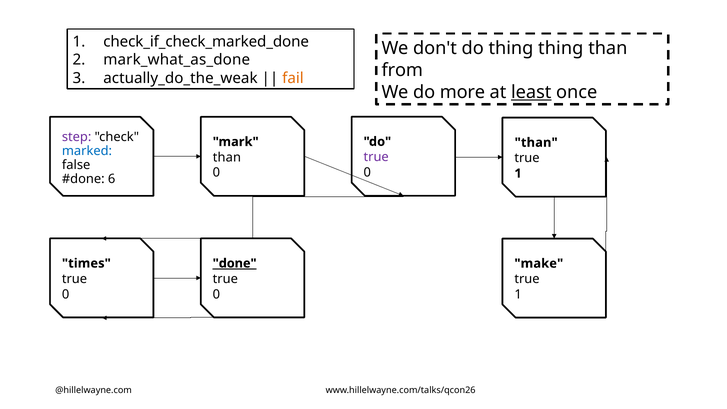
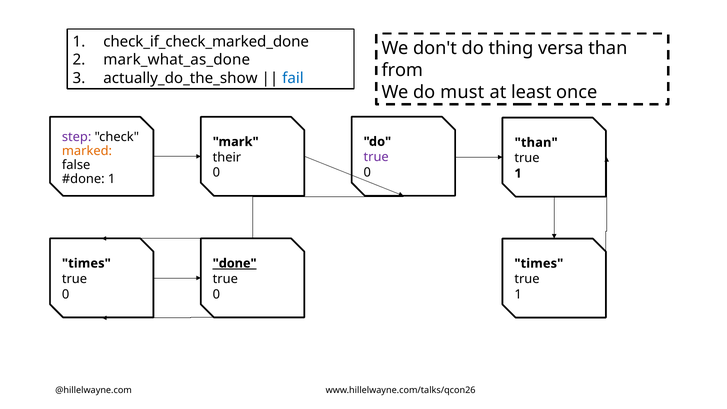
thing thing: thing -> versa
actually_do_the_weak: actually_do_the_weak -> actually_do_the_show
fail colour: orange -> blue
more: more -> must
least underline: present -> none
marked colour: blue -> orange
than at (227, 157): than -> their
6 at (112, 179): 6 -> 1
make at (539, 263): make -> times
